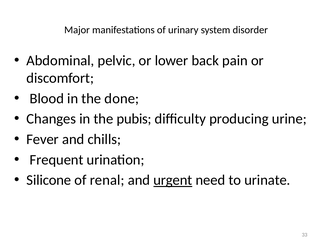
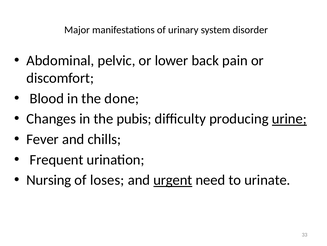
urine underline: none -> present
Silicone: Silicone -> Nursing
renal: renal -> loses
